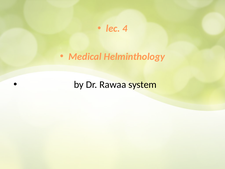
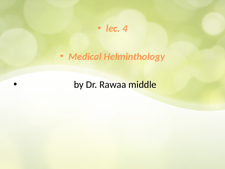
system: system -> middle
